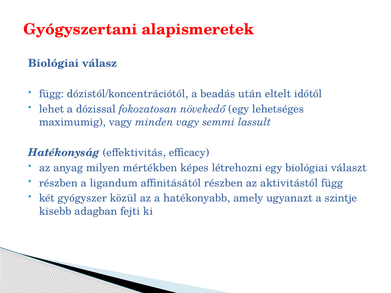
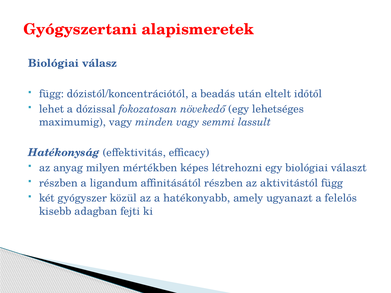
szintje: szintje -> felelős
